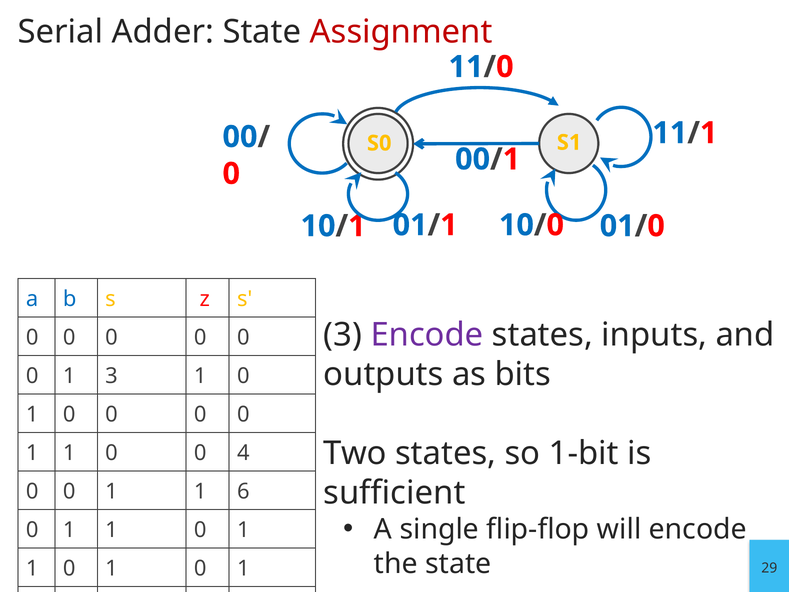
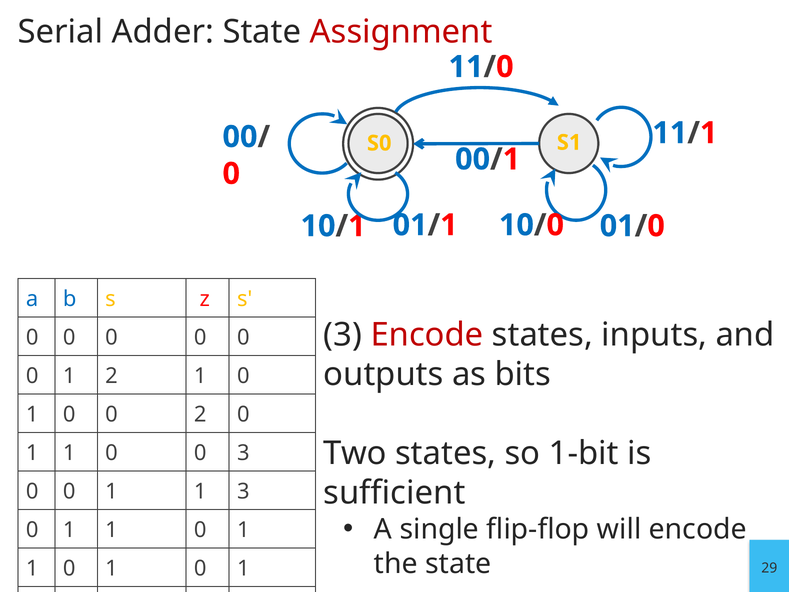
Encode at (427, 335) colour: purple -> red
1 3: 3 -> 2
1 0 0 0: 0 -> 2
0 4: 4 -> 3
1 6: 6 -> 3
